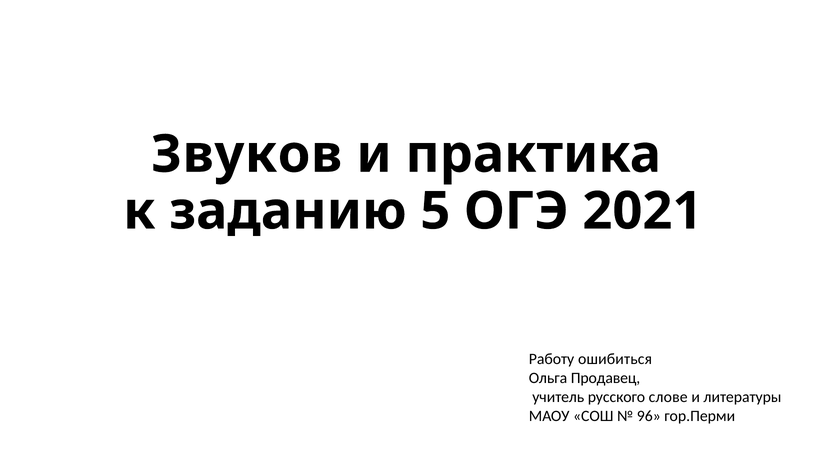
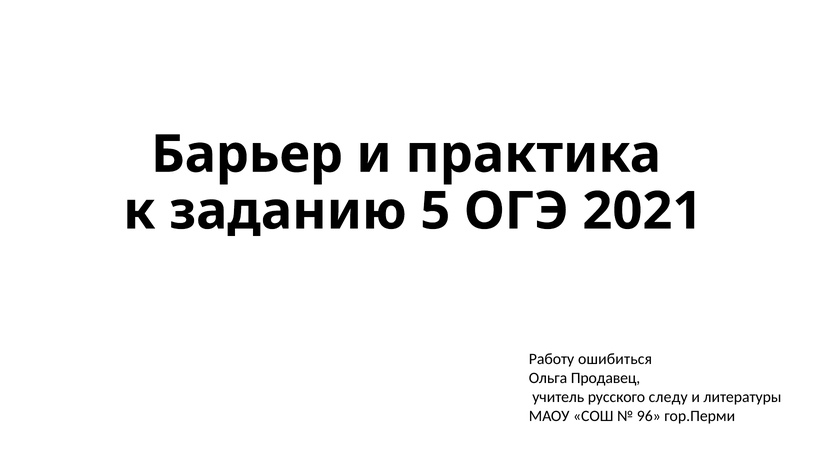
Звуков: Звуков -> Барьер
слове: слове -> следу
